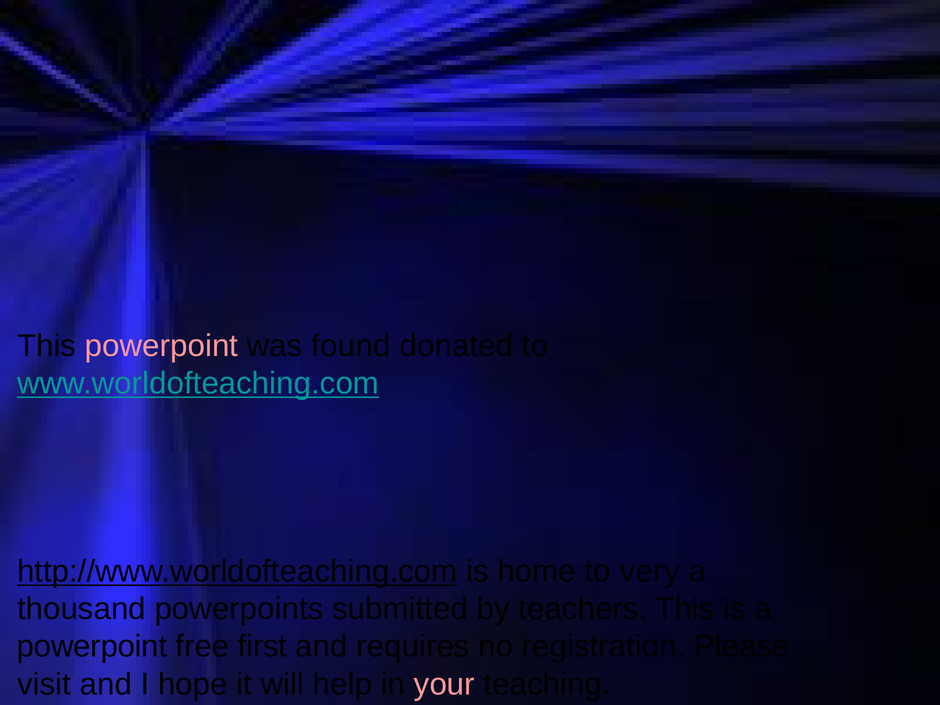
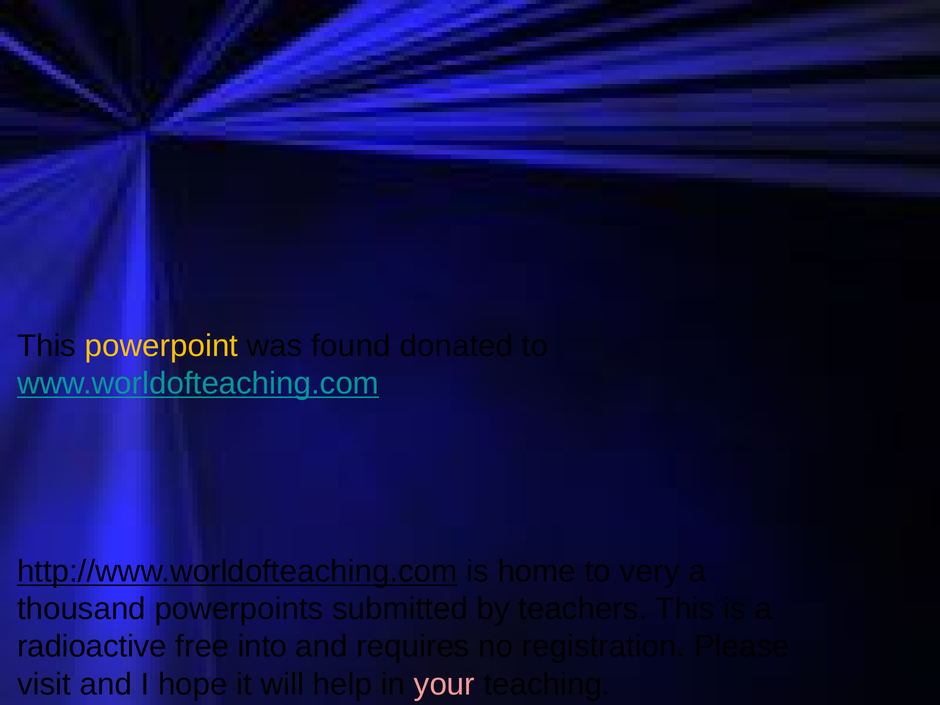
powerpoint at (162, 346) colour: pink -> yellow
powerpoint at (92, 647): powerpoint -> radioactive
first: first -> into
